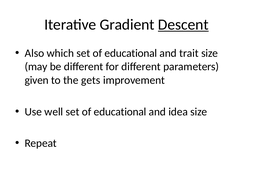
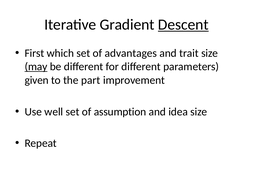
Also: Also -> First
which set of educational: educational -> advantages
may underline: none -> present
gets: gets -> part
educational at (120, 112): educational -> assumption
